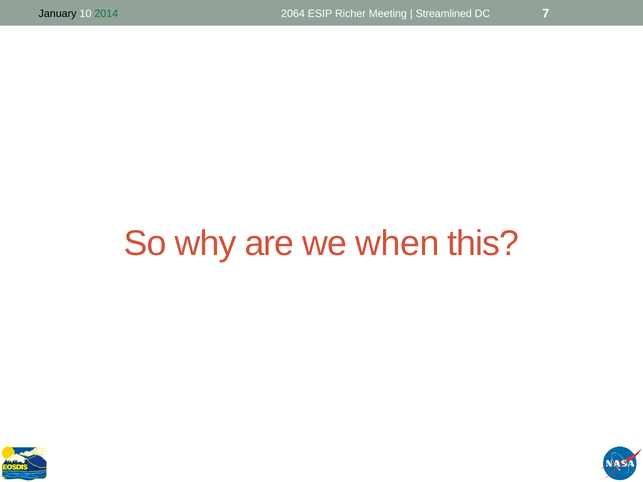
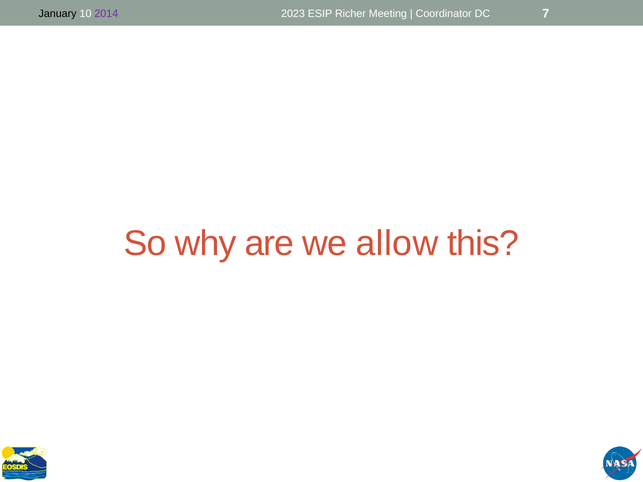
2014 colour: green -> purple
2064: 2064 -> 2023
Streamlined: Streamlined -> Coordinator
when: when -> allow
